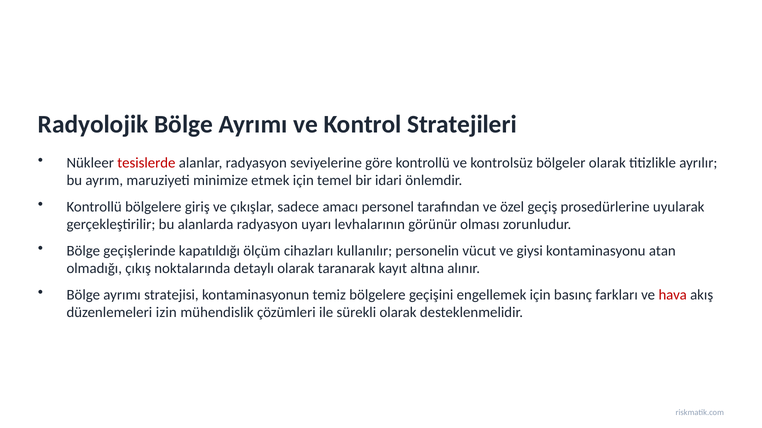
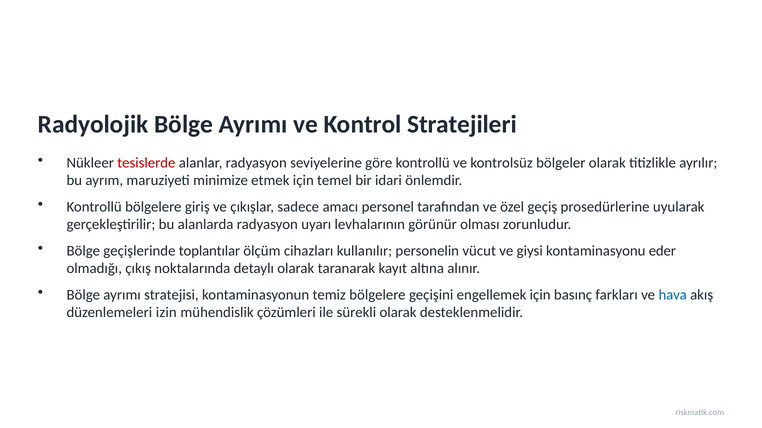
kapatıldığı: kapatıldığı -> toplantılar
atan: atan -> eder
hava colour: red -> blue
